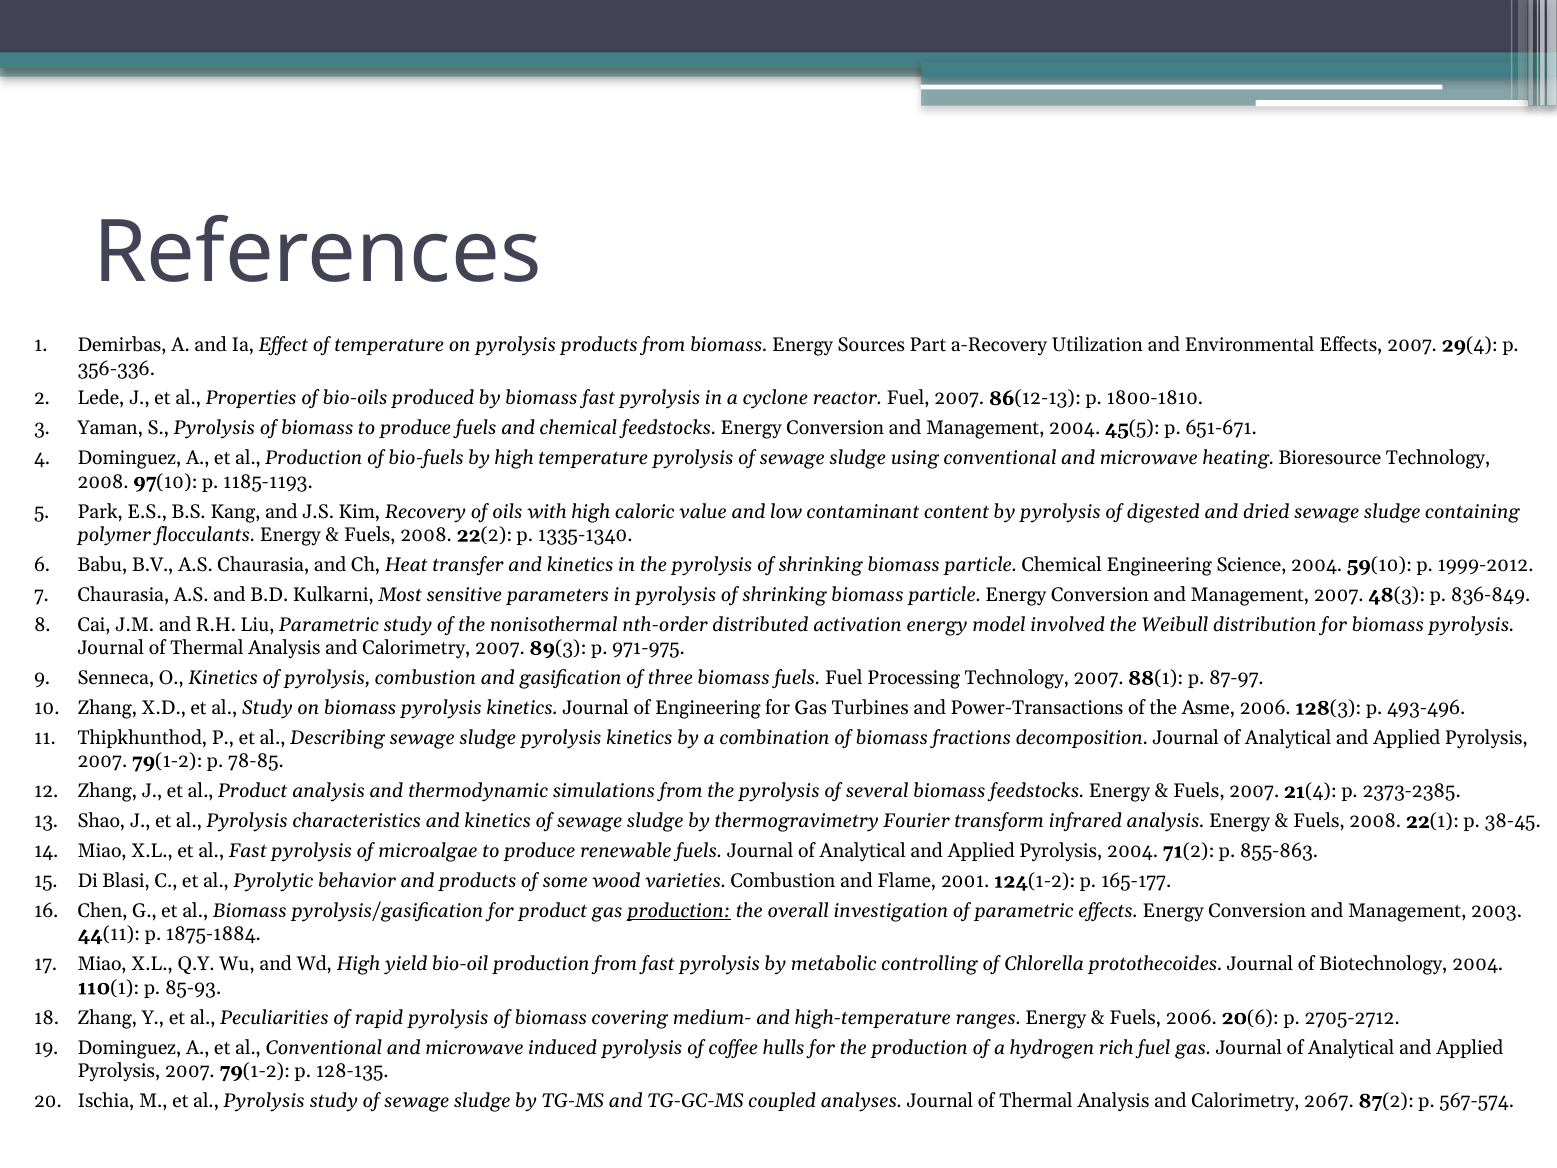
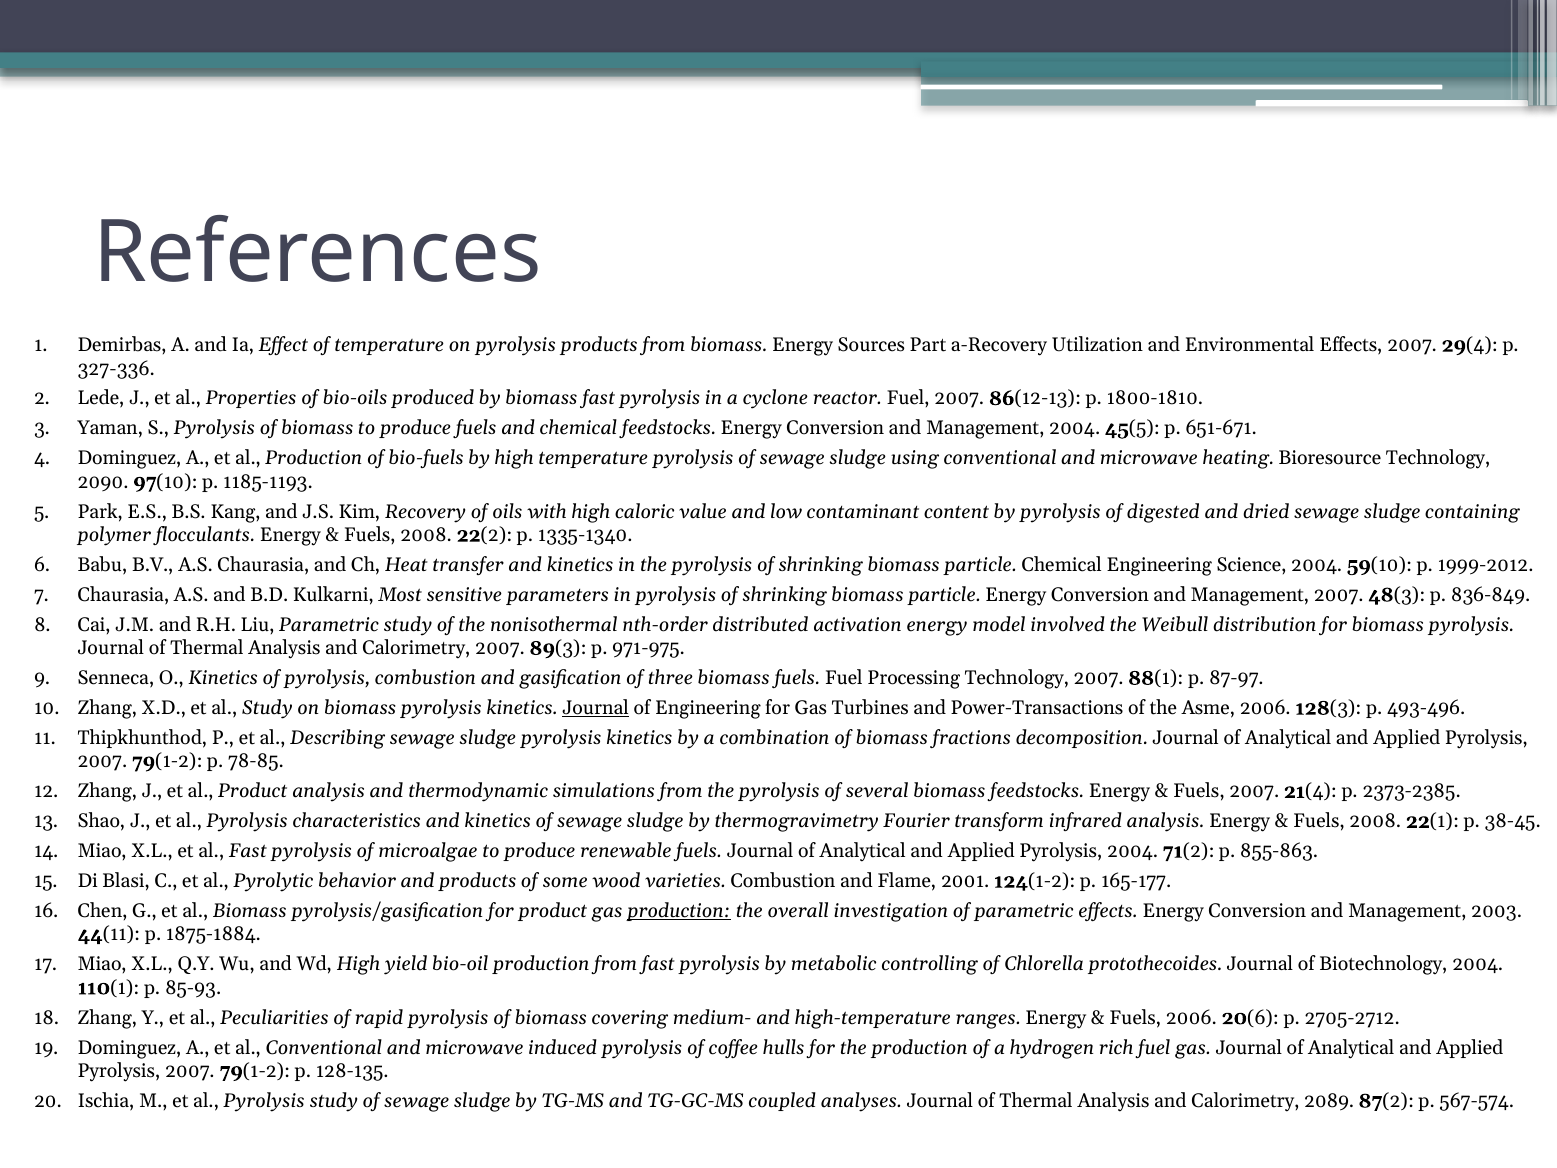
356-336: 356-336 -> 327-336
2008 at (103, 482): 2008 -> 2090
Journal at (596, 708) underline: none -> present
2067: 2067 -> 2089
